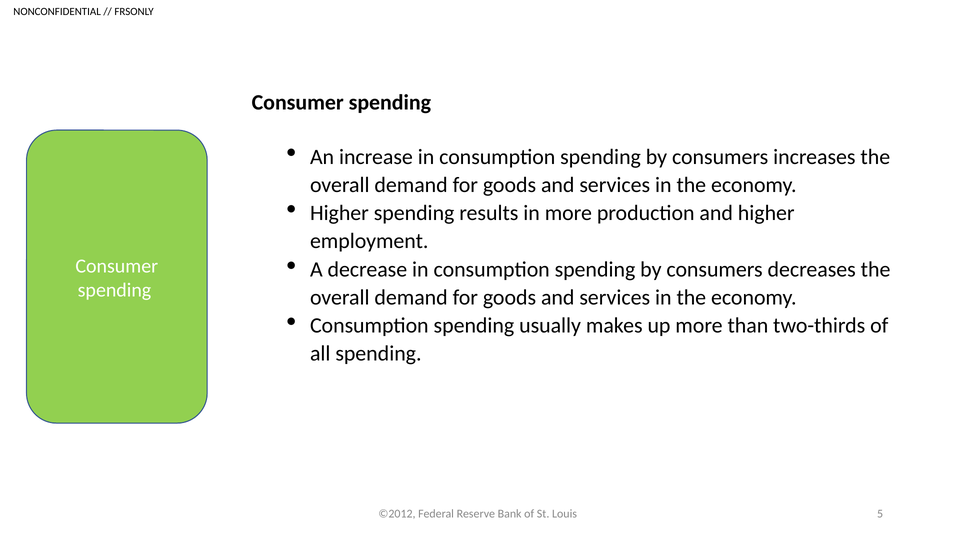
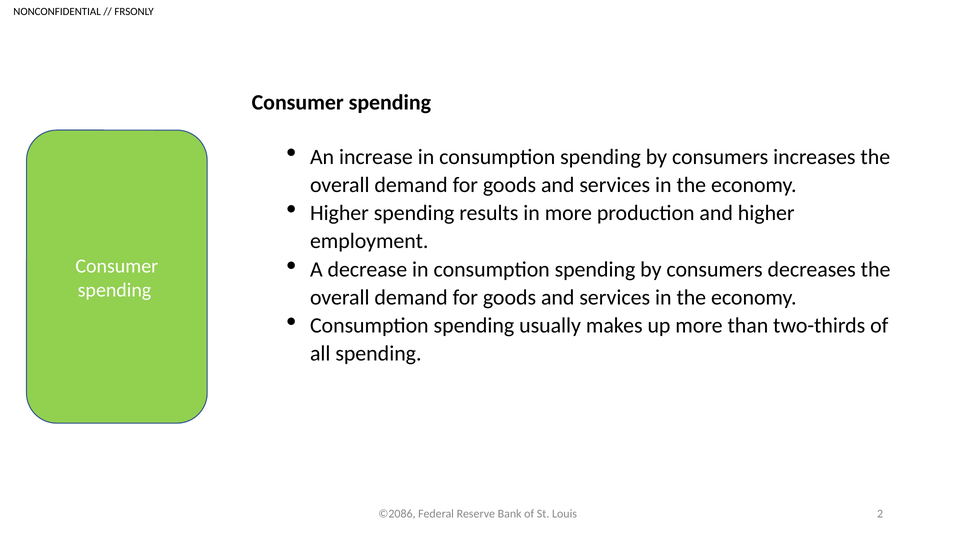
©2012: ©2012 -> ©2086
5: 5 -> 2
